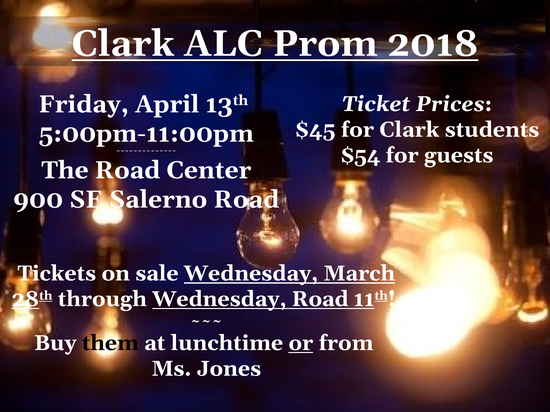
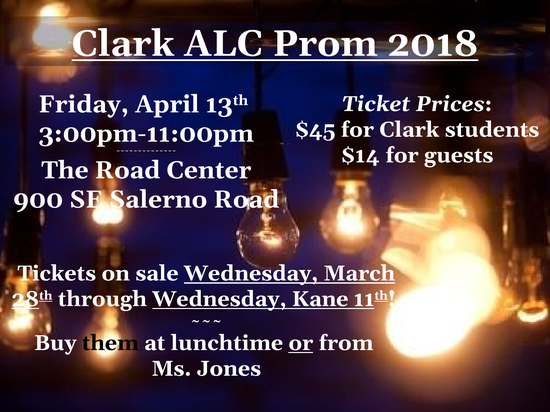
5:00pm-11:00pm: 5:00pm-11:00pm -> 3:00pm-11:00pm
$54: $54 -> $14
Wednesday Road: Road -> Kane
